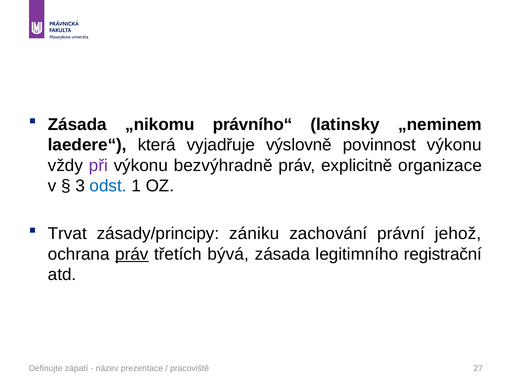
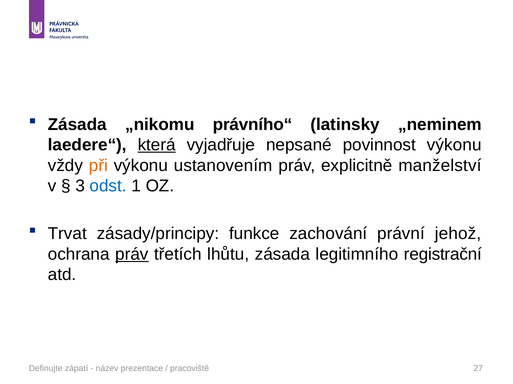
která underline: none -> present
výslovně: výslovně -> nepsané
při colour: purple -> orange
bezvýhradně: bezvýhradně -> ustanovením
organizace: organizace -> manželství
zániku: zániku -> funkce
bývá: bývá -> lhůtu
